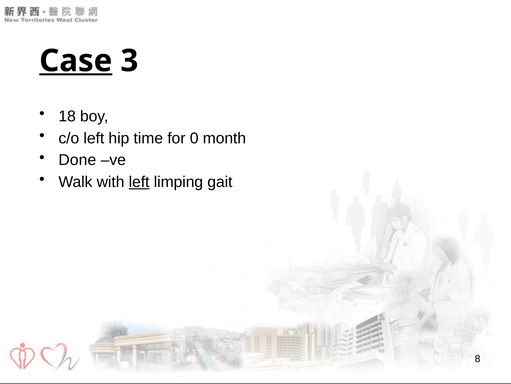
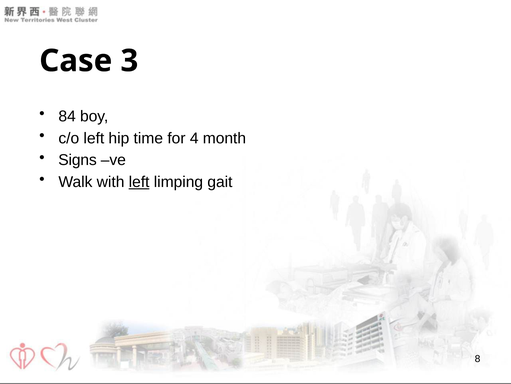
Case underline: present -> none
18: 18 -> 84
0: 0 -> 4
Done: Done -> Signs
